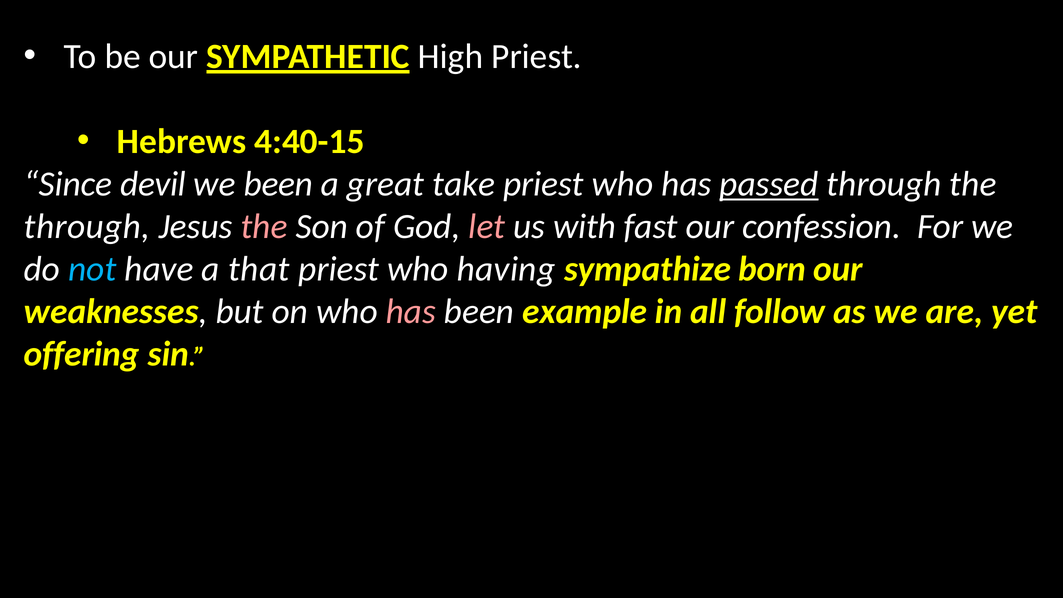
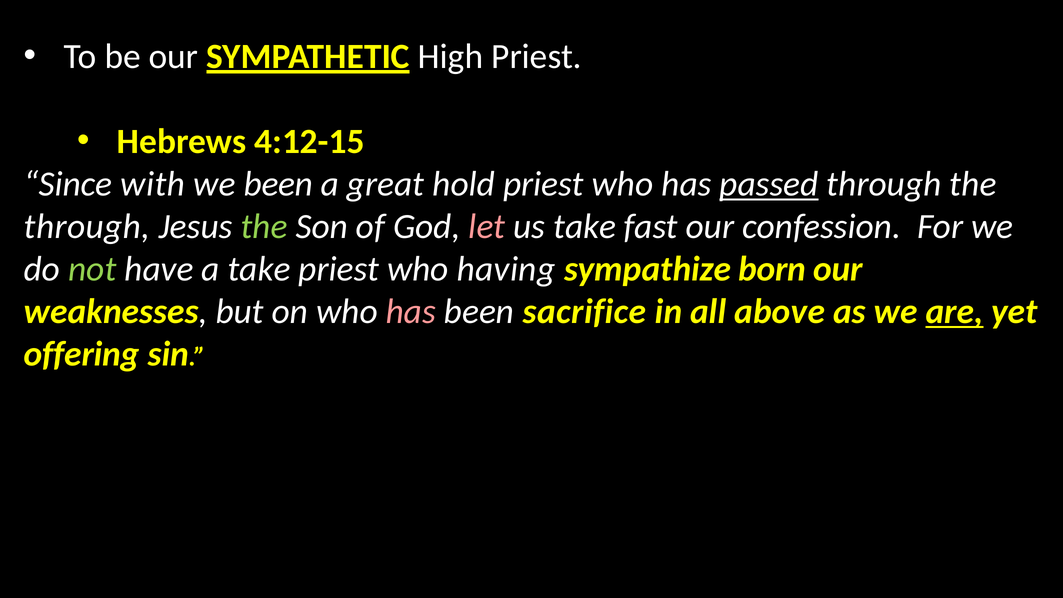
4:40-15: 4:40-15 -> 4:12-15
devil: devil -> with
take: take -> hold
the at (264, 227) colour: pink -> light green
us with: with -> take
not colour: light blue -> light green
a that: that -> take
example: example -> sacrifice
follow: follow -> above
are underline: none -> present
